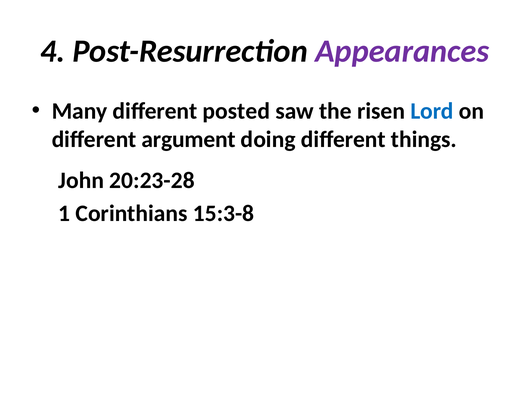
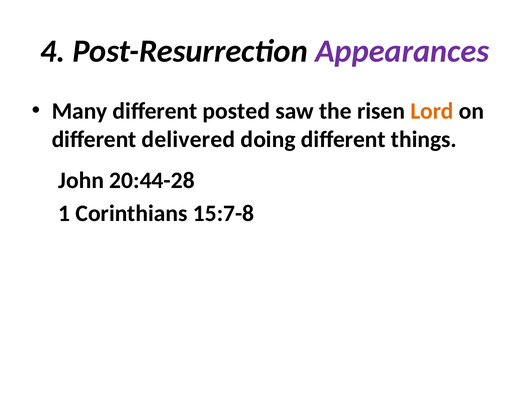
Lord colour: blue -> orange
argument: argument -> delivered
20:23-28: 20:23-28 -> 20:44-28
15:3-8: 15:3-8 -> 15:7-8
